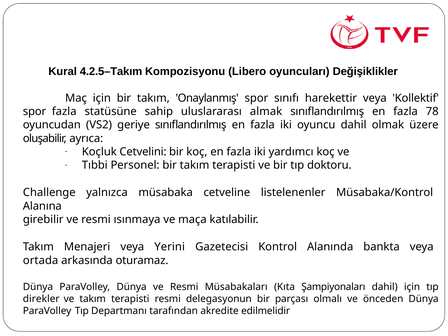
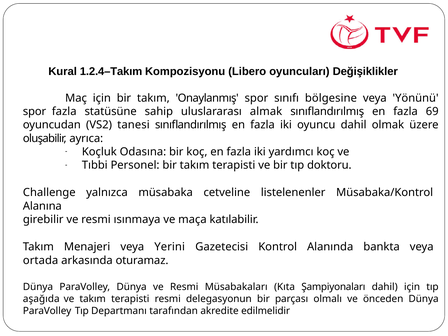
4.2.5–Takım: 4.2.5–Takım -> 1.2.4–Takım
harekettir: harekettir -> bölgesine
Kollektif: Kollektif -> Yönünü
78: 78 -> 69
geriye: geriye -> tanesi
Cetvelini: Cetvelini -> Odasına
direkler: direkler -> aşağıda
